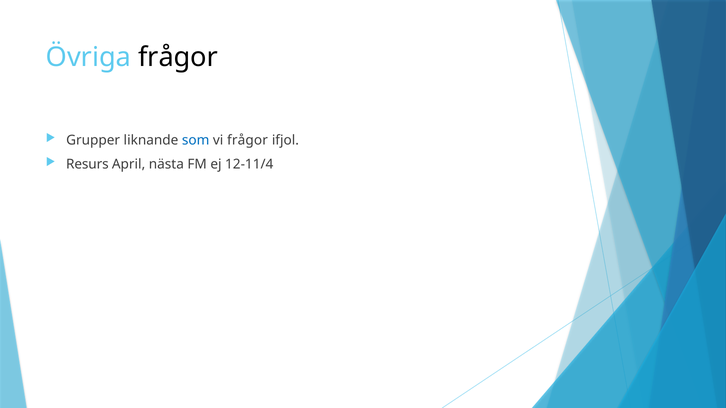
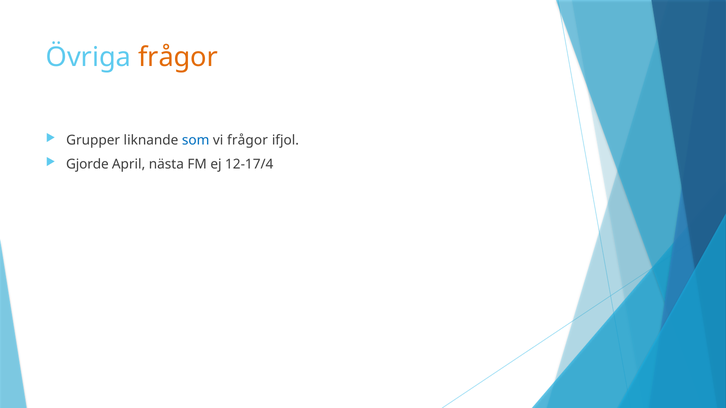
frågor at (178, 57) colour: black -> orange
Resurs: Resurs -> Gjorde
12-11/4: 12-11/4 -> 12-17/4
